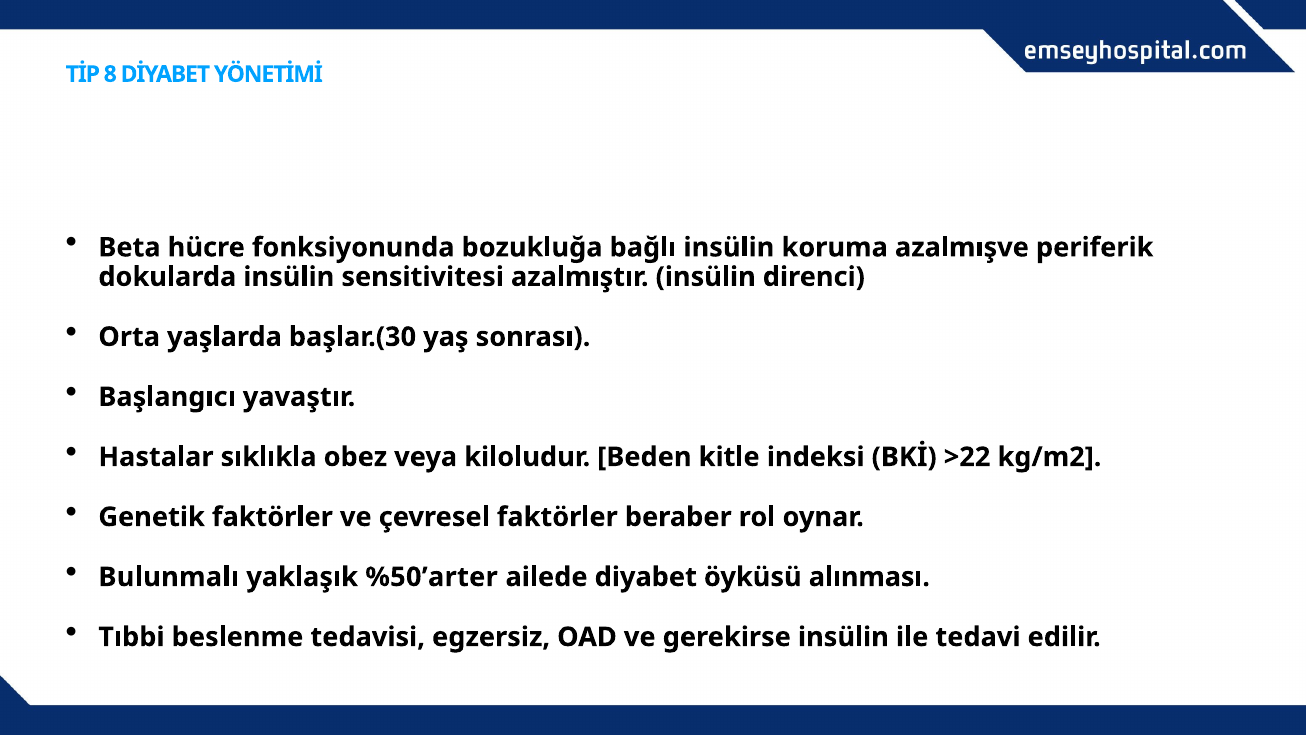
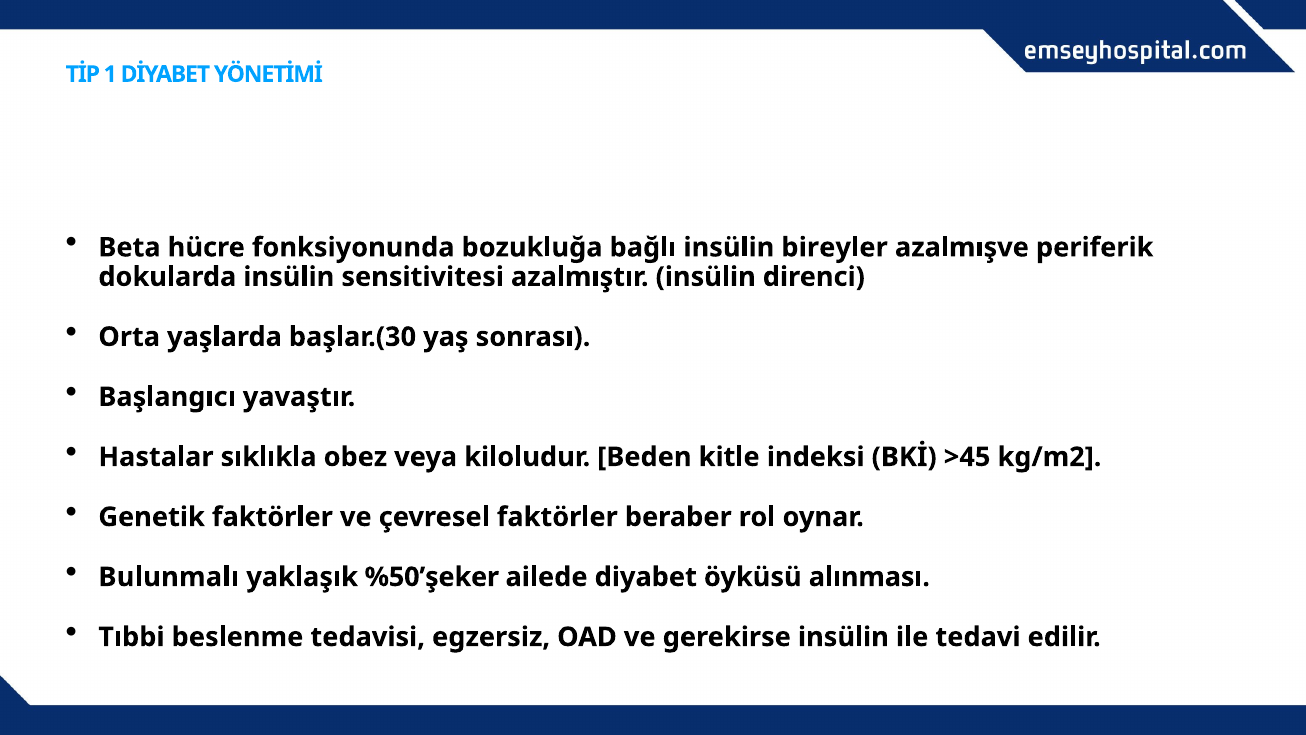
8: 8 -> 1
koruma: koruma -> bireyler
>22: >22 -> >45
%50’arter: %50’arter -> %50’şeker
